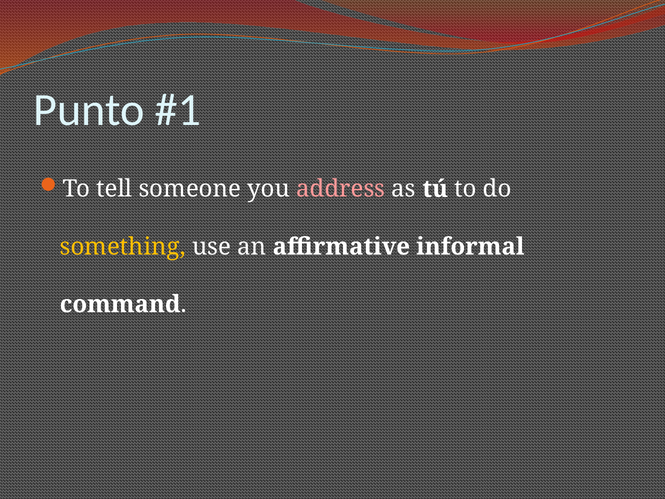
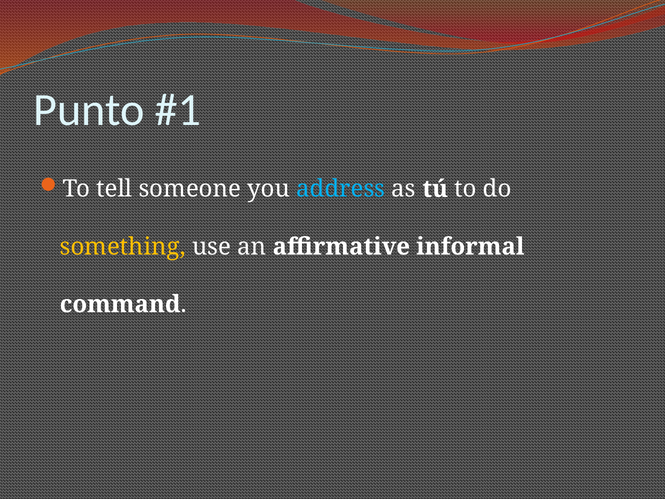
address colour: pink -> light blue
